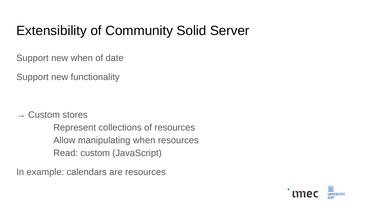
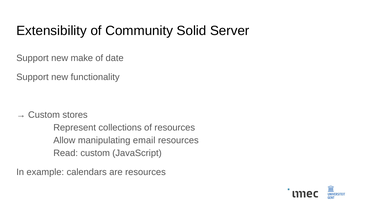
new when: when -> make
manipulating when: when -> email
